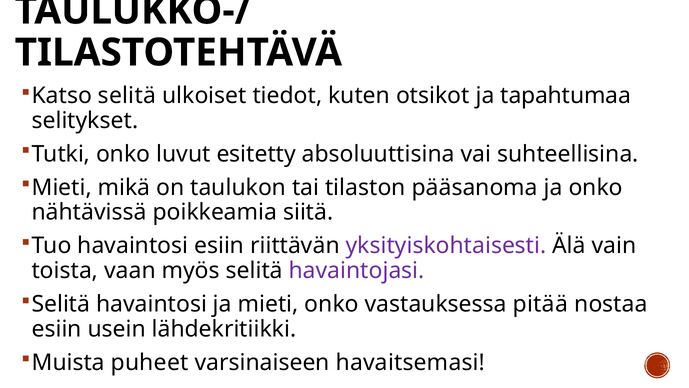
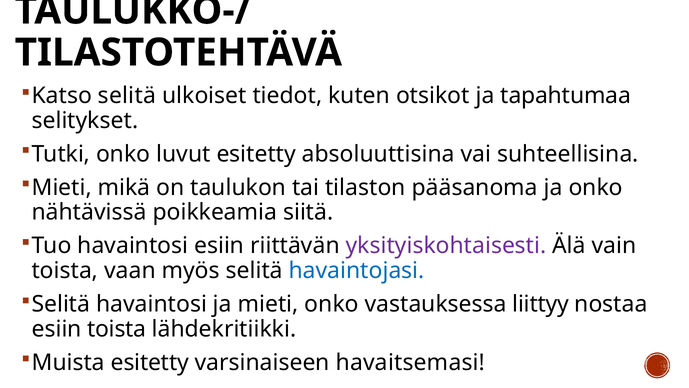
havaintojasi colour: purple -> blue
pitää: pitää -> liittyy
esiin usein: usein -> toista
Muista puheet: puheet -> esitetty
